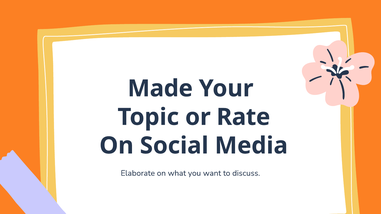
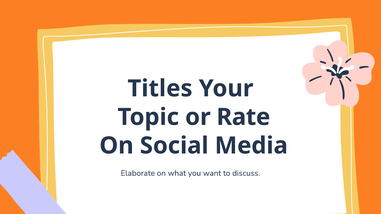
Made: Made -> Titles
